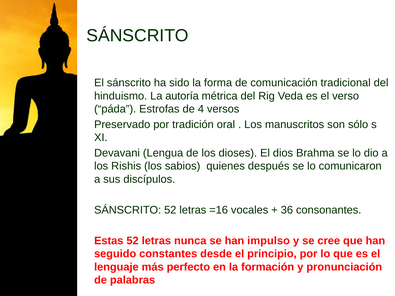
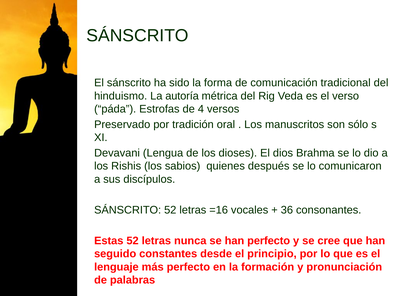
han impulso: impulso -> perfecto
